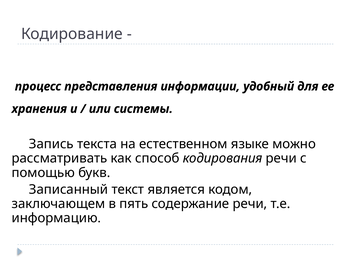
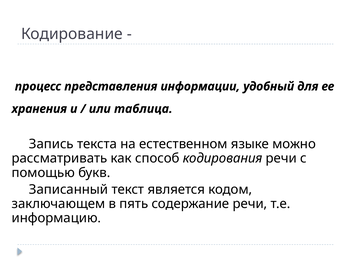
системы: системы -> таблица
